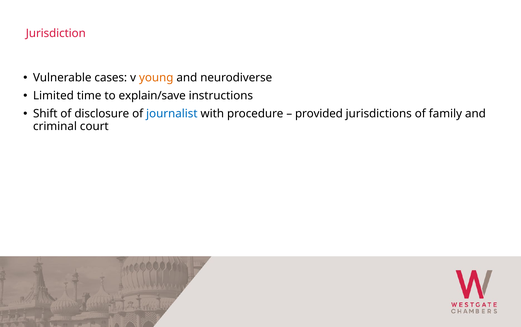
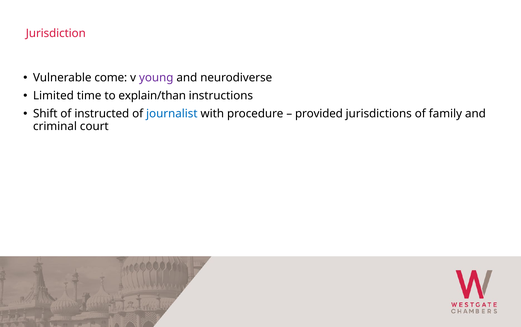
cases: cases -> come
young colour: orange -> purple
explain/save: explain/save -> explain/than
disclosure: disclosure -> instructed
